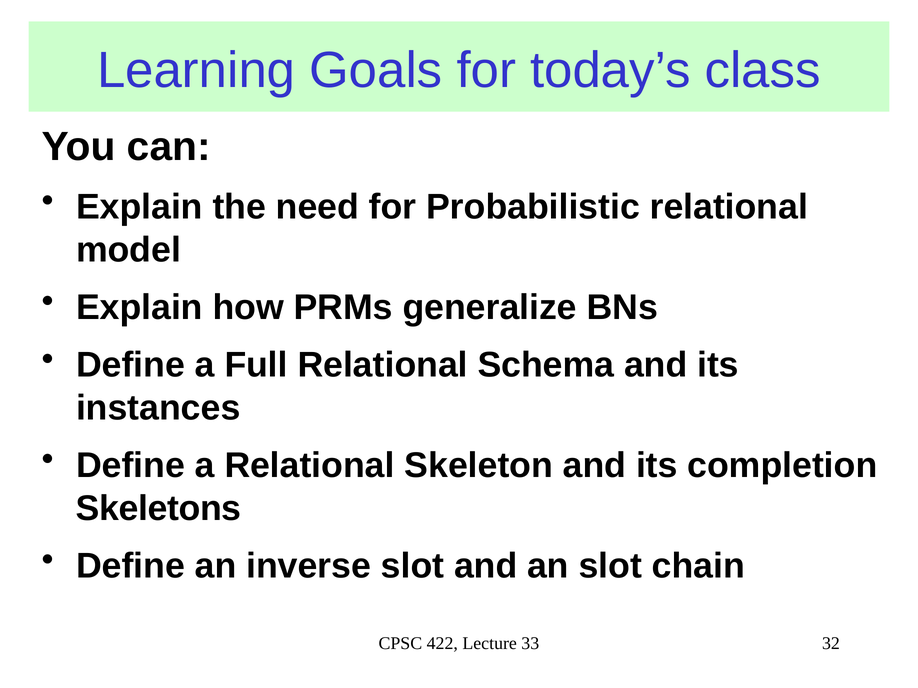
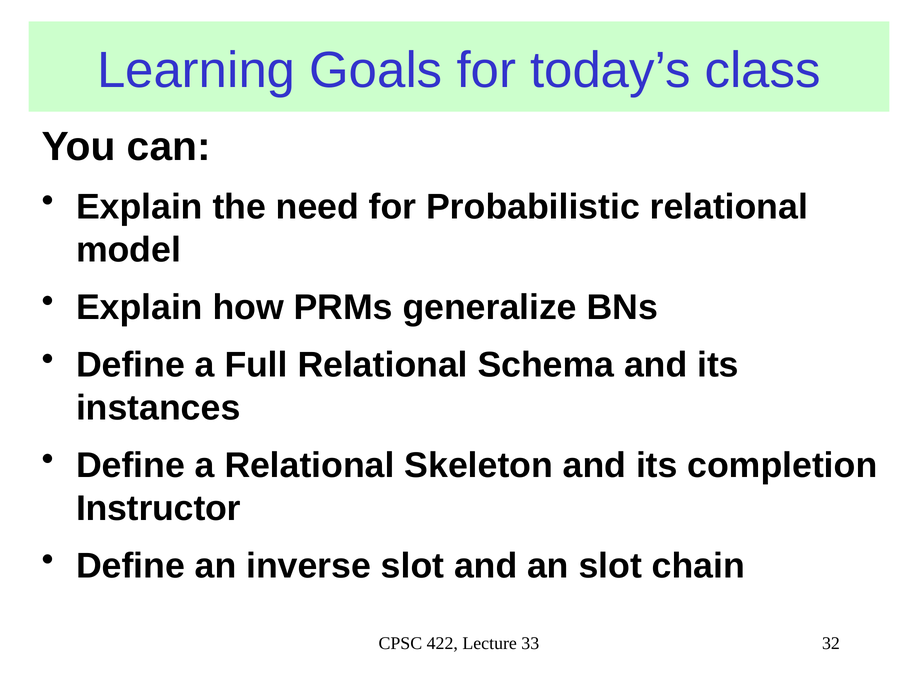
Skeletons: Skeletons -> Instructor
